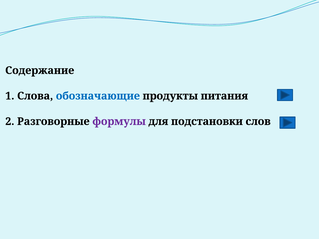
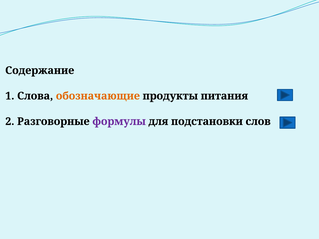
обозначающие colour: blue -> orange
